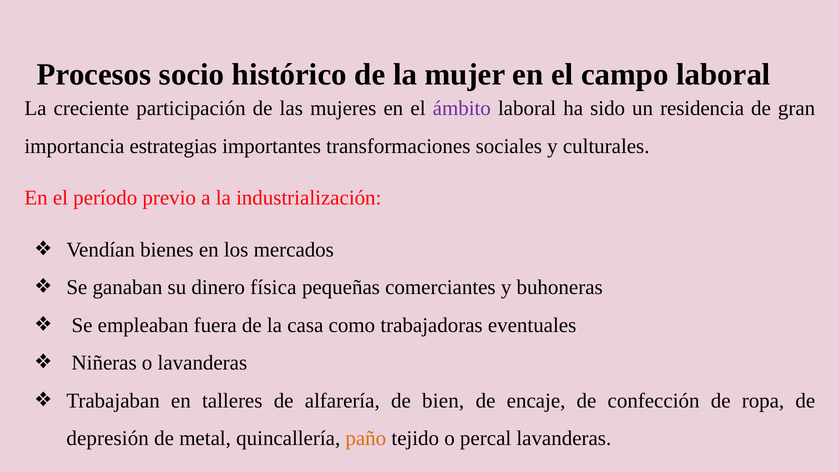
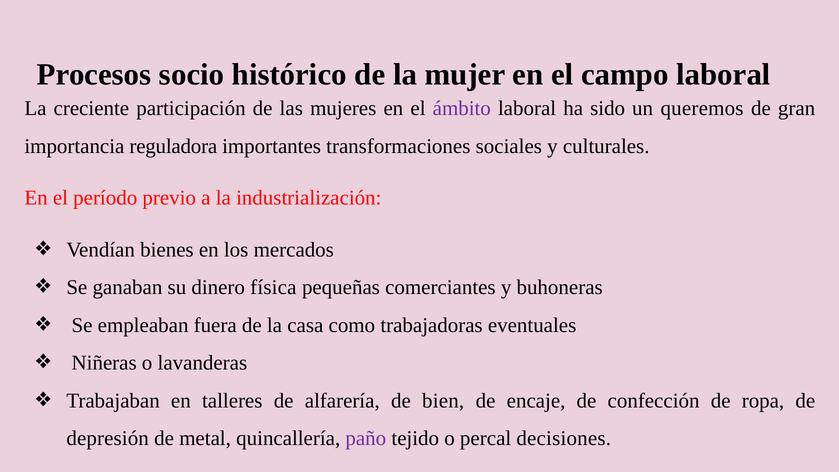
residencia: residencia -> queremos
estrategias: estrategias -> reguladora
paño colour: orange -> purple
percal lavanderas: lavanderas -> decisiones
